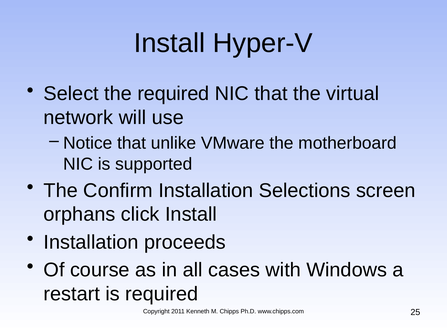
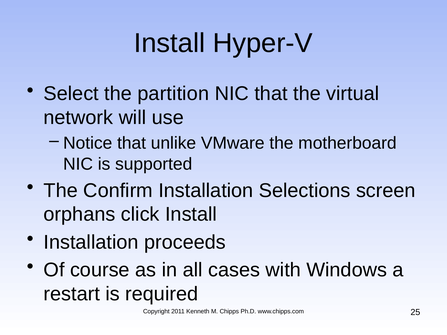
the required: required -> partition
